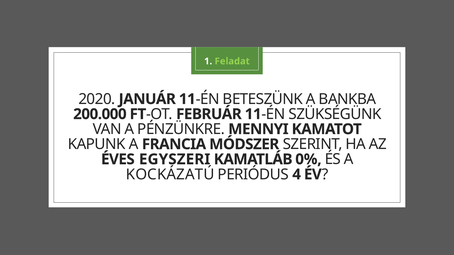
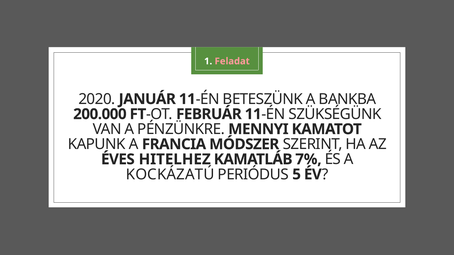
Feladat colour: light green -> pink
EGYSZERI: EGYSZERI -> HITELHEZ
0%: 0% -> 7%
4: 4 -> 5
